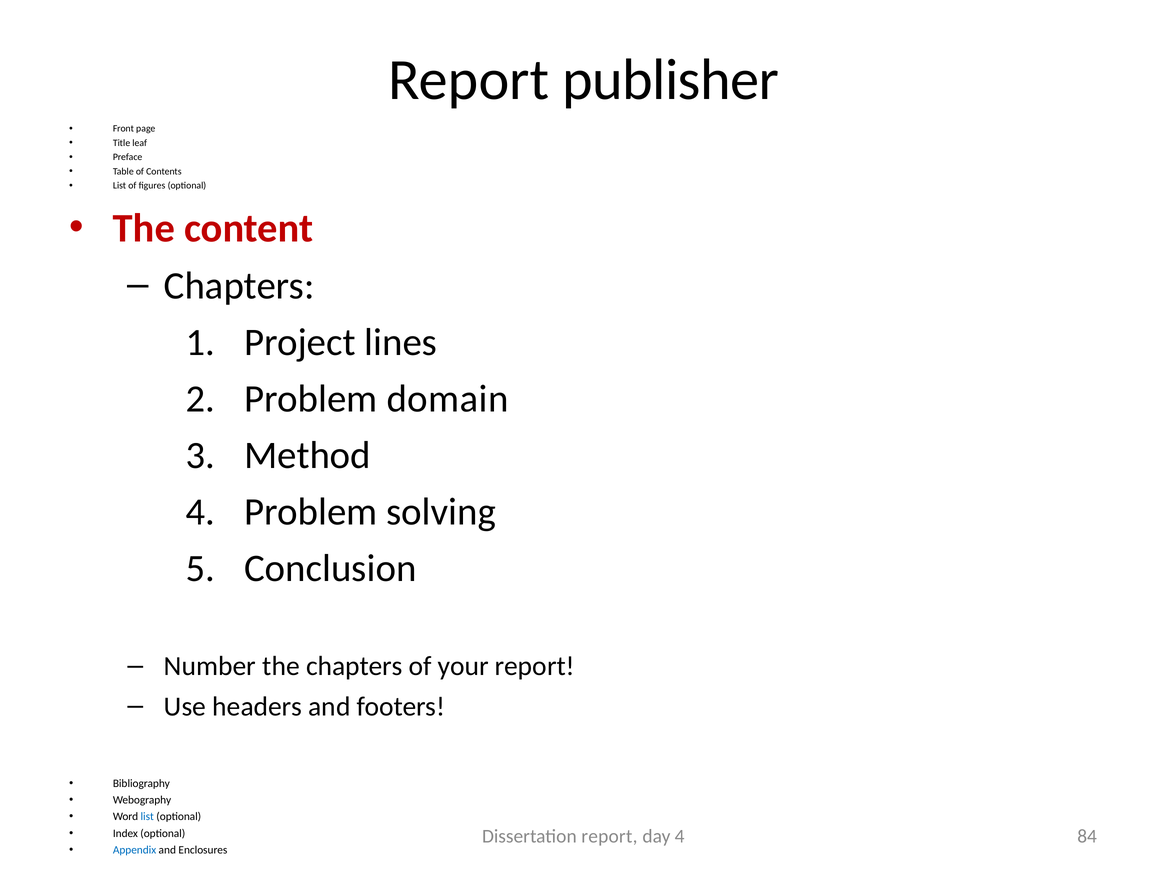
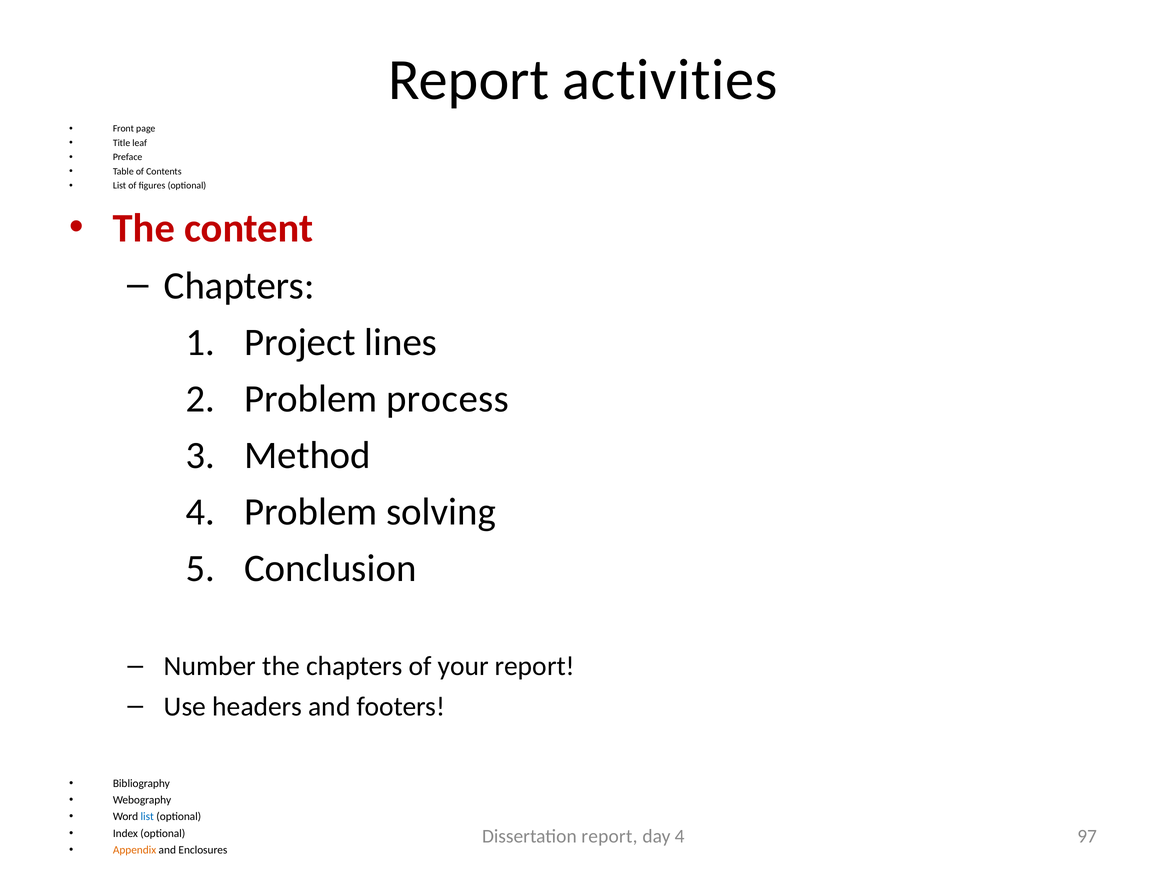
publisher: publisher -> activities
domain: domain -> process
84: 84 -> 97
Appendix colour: blue -> orange
